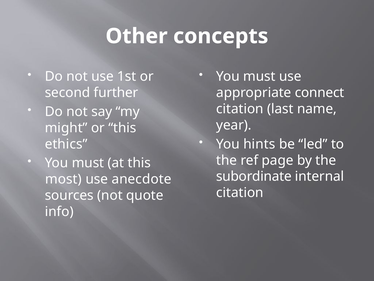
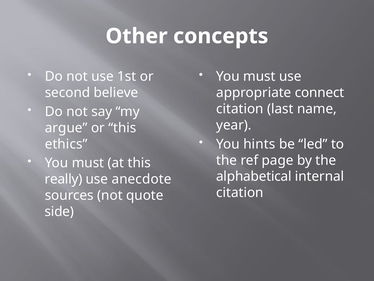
further: further -> believe
might: might -> argue
subordinate: subordinate -> alphabetical
most: most -> really
info: info -> side
